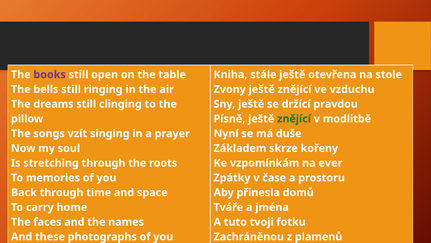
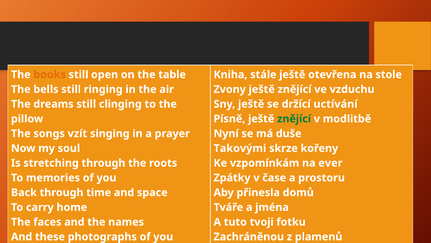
books colour: purple -> orange
pravdou: pravdou -> uctívání
Základem: Základem -> Takovými
